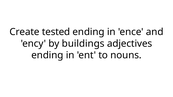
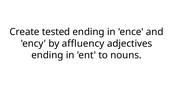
buildings: buildings -> affluency
